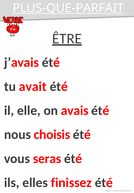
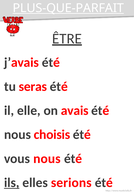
avait: avait -> seras
vous seras: seras -> nous
ils underline: none -> present
finissez: finissez -> serions
